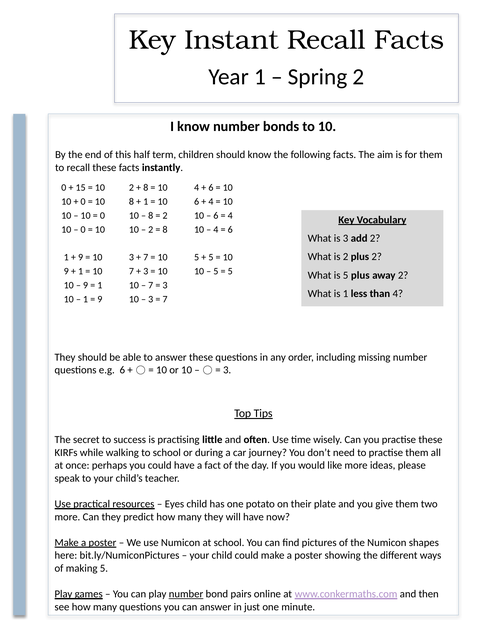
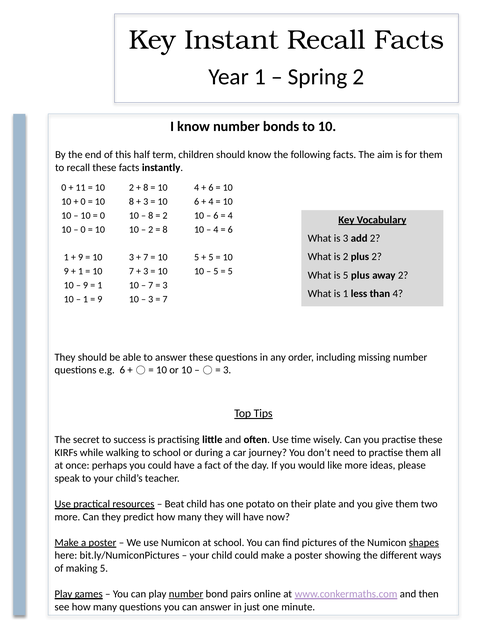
15: 15 -> 11
1 at (146, 202): 1 -> 3
Eyes: Eyes -> Beat
shapes underline: none -> present
